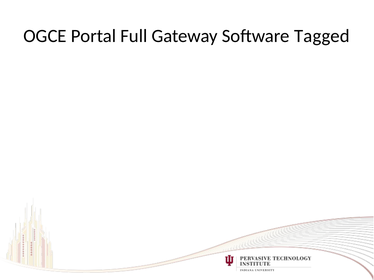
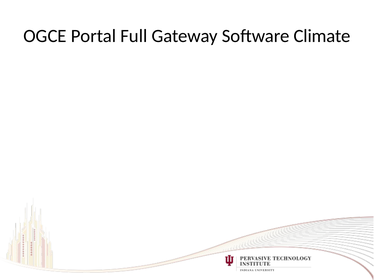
Tagged: Tagged -> Climate
